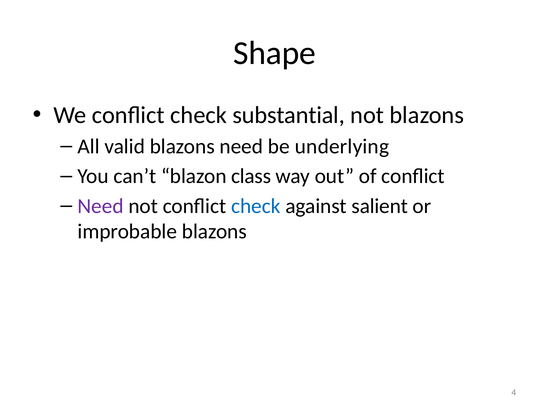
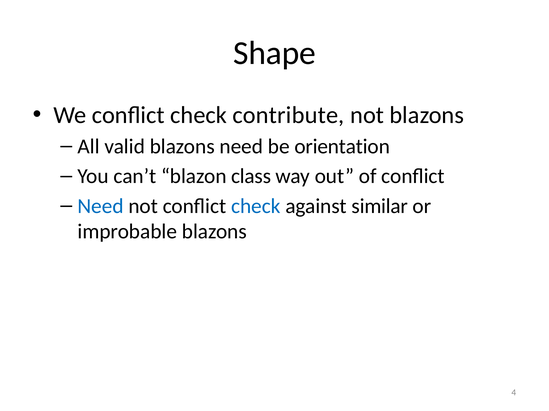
substantial: substantial -> contribute
underlying: underlying -> orientation
Need at (101, 206) colour: purple -> blue
salient: salient -> similar
